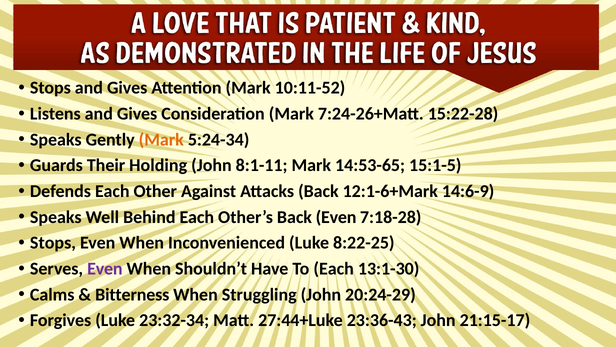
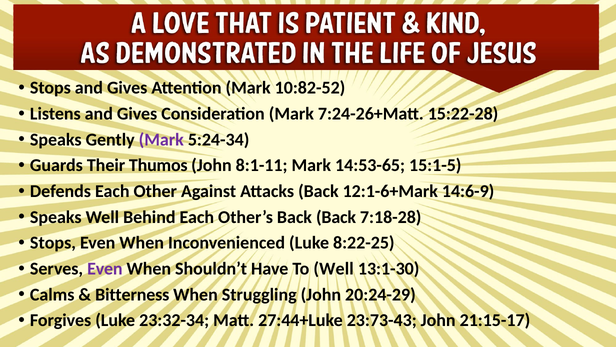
10:11-52: 10:11-52 -> 10:82-52
Mark at (161, 139) colour: orange -> purple
Holding: Holding -> Thumos
Back Even: Even -> Back
To Each: Each -> Well
23:36-43: 23:36-43 -> 23:73-43
